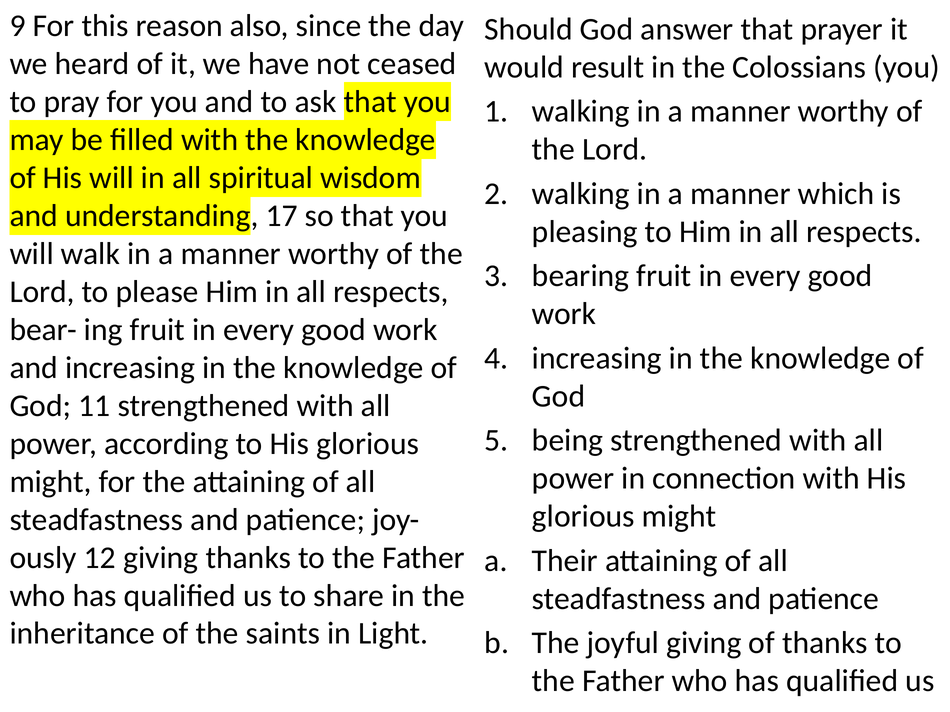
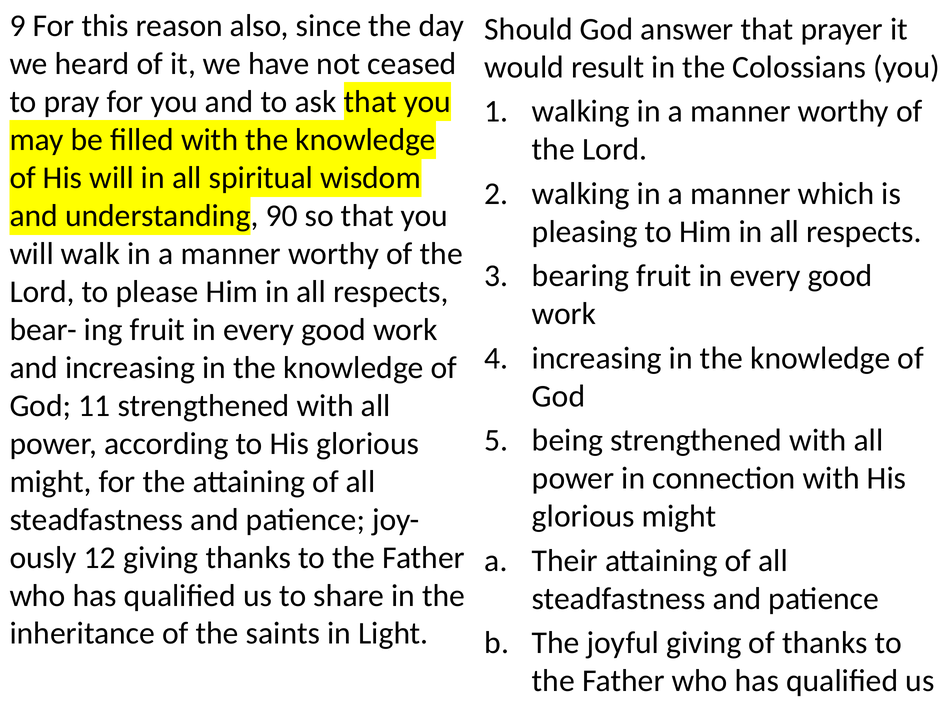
17: 17 -> 90
